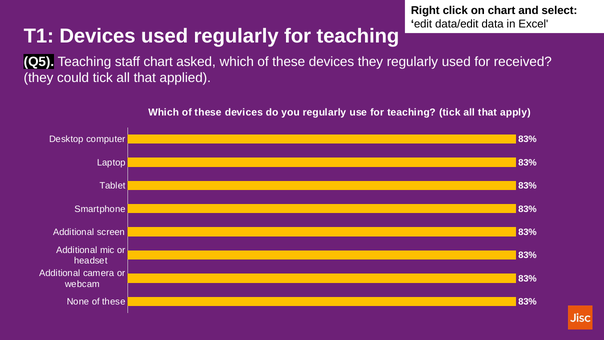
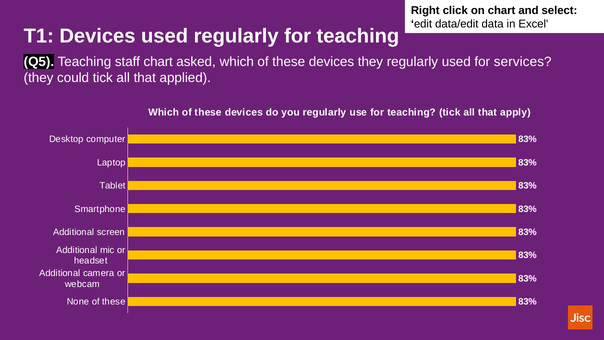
received: received -> services
